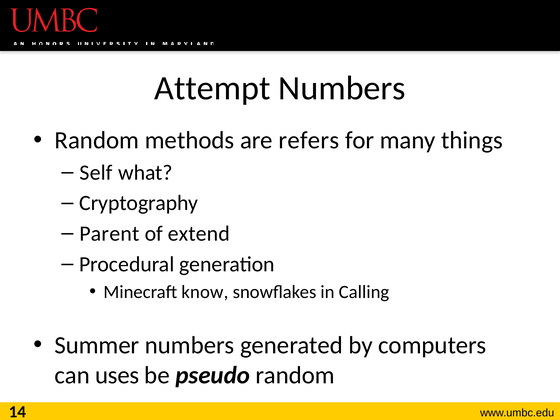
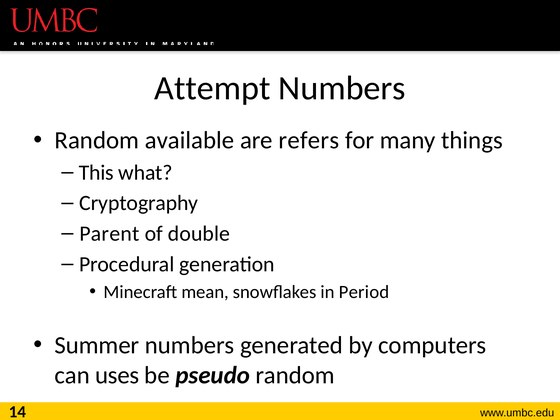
methods: methods -> available
Self: Self -> This
extend: extend -> double
know: know -> mean
Calling: Calling -> Period
